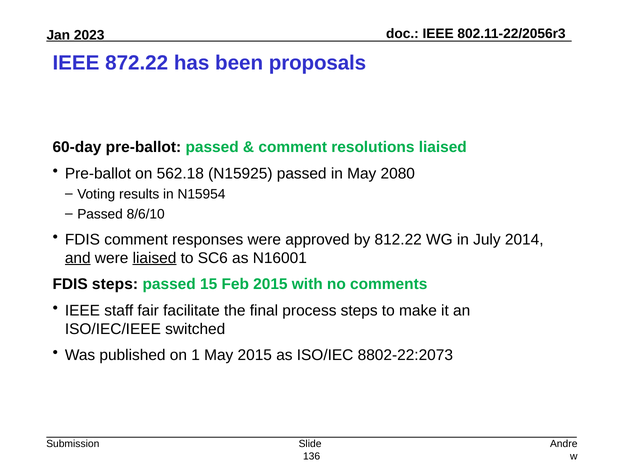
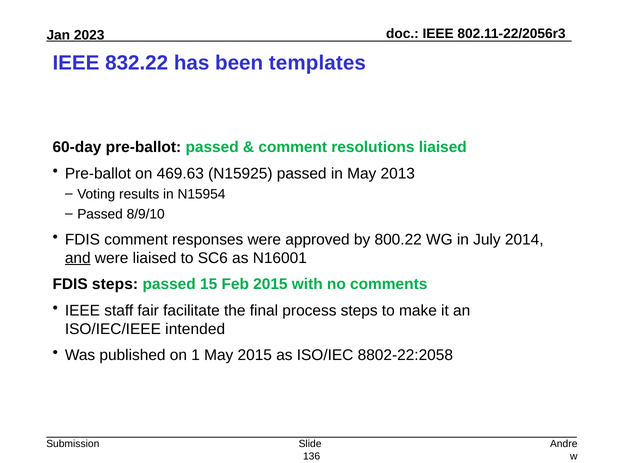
872.22: 872.22 -> 832.22
proposals: proposals -> templates
562.18: 562.18 -> 469.63
2080: 2080 -> 2013
8/6/10: 8/6/10 -> 8/9/10
812.22: 812.22 -> 800.22
liaised at (155, 258) underline: present -> none
switched: switched -> intended
8802-22:2073: 8802-22:2073 -> 8802-22:2058
